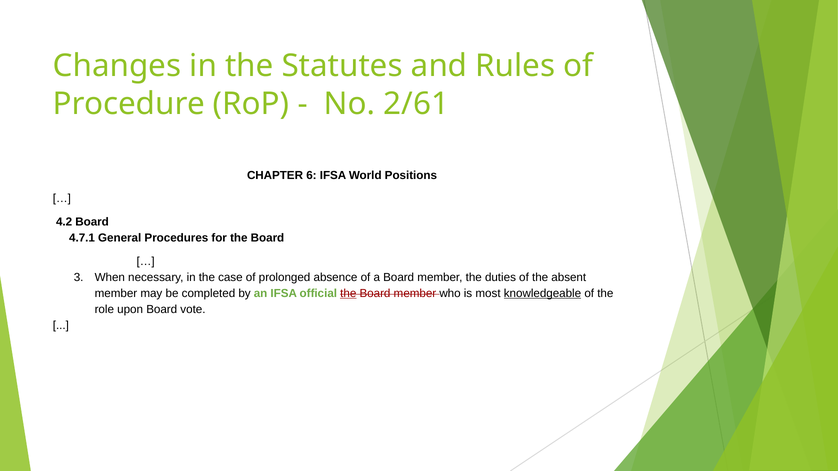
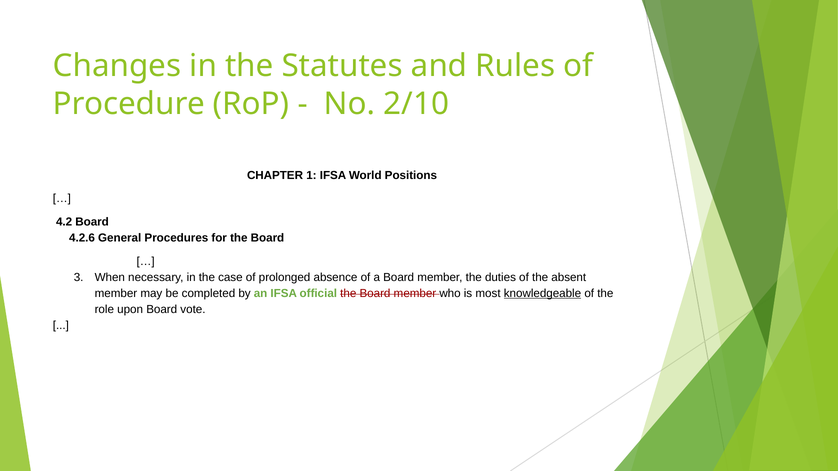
2/61: 2/61 -> 2/10
6: 6 -> 1
4.7.1: 4.7.1 -> 4.2.6
the at (348, 294) underline: present -> none
